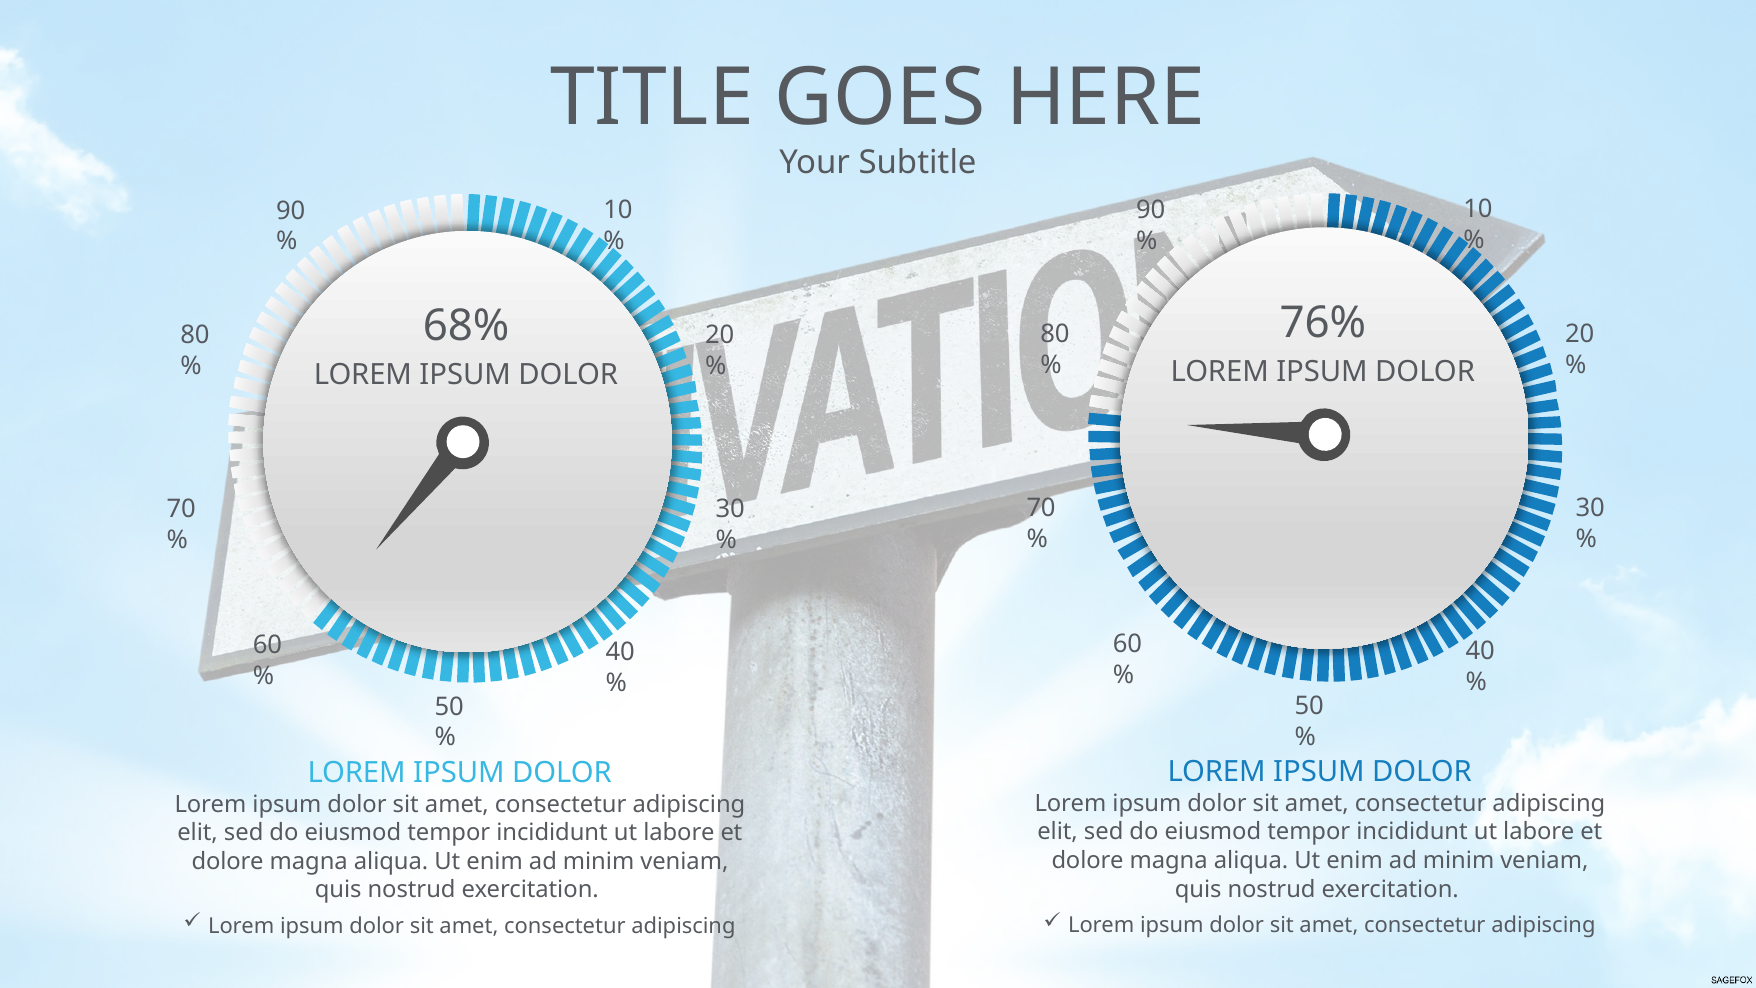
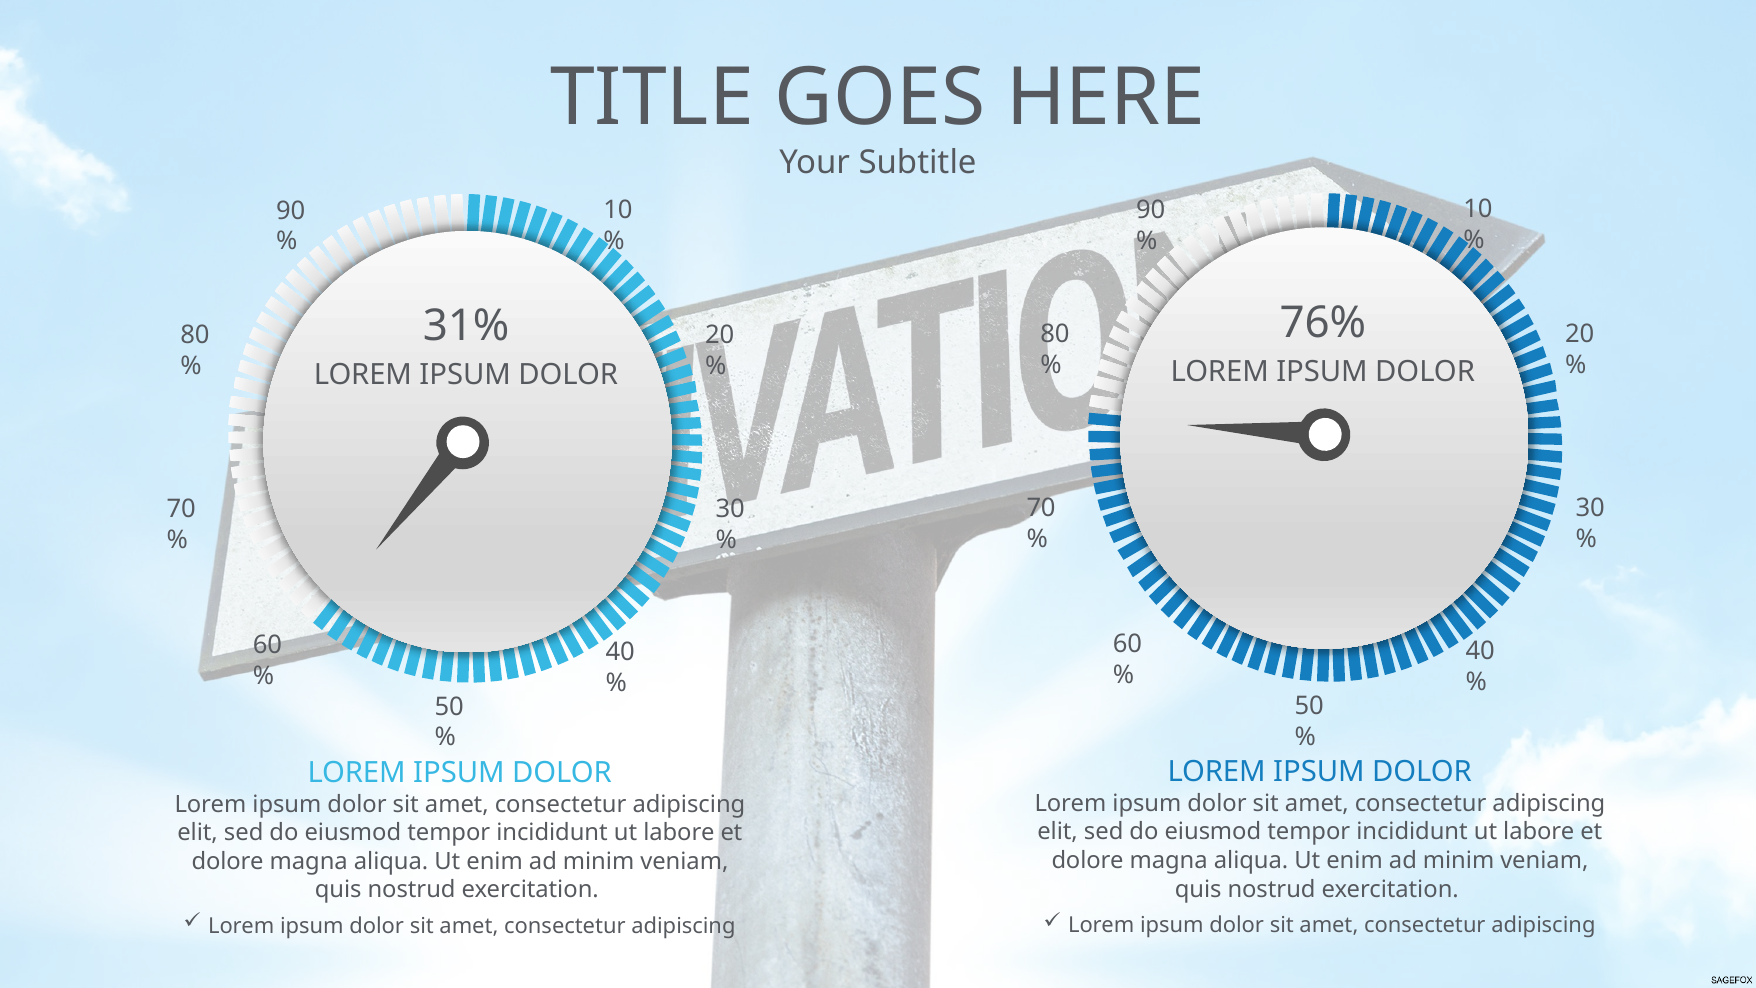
68%: 68% -> 31%
